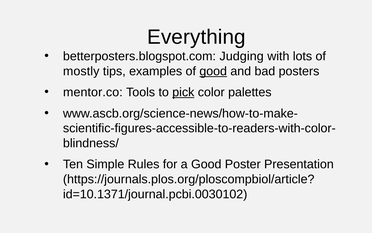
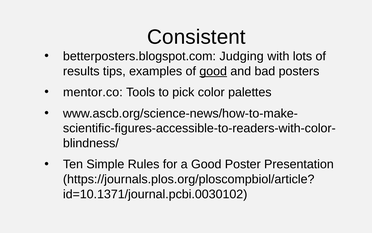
Everything: Everything -> Consistent
mostly: mostly -> results
pick underline: present -> none
